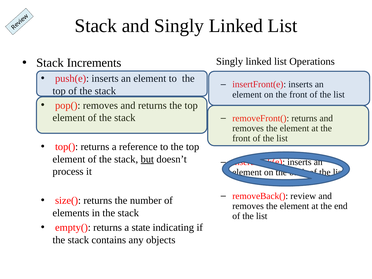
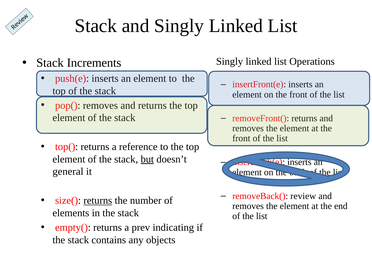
process: process -> general
returns at (98, 201) underline: none -> present
state: state -> prev
